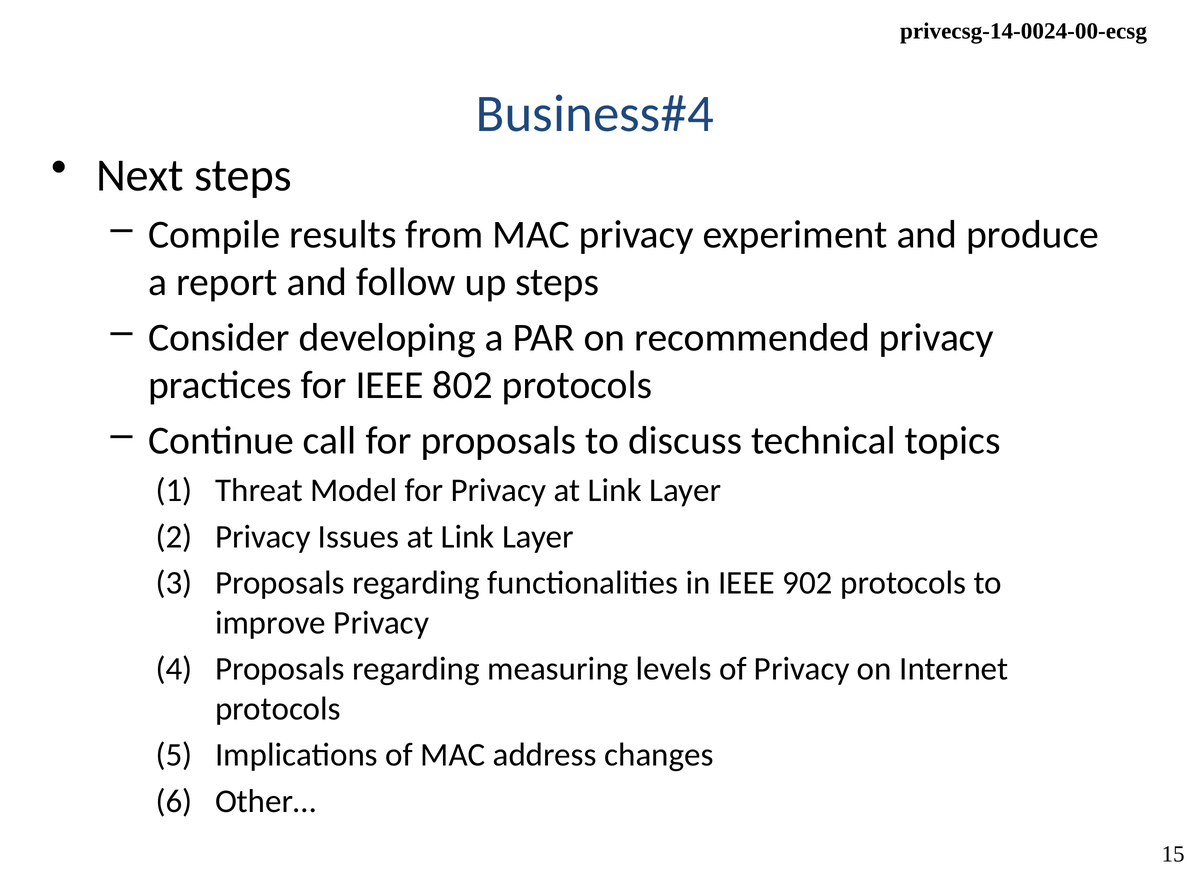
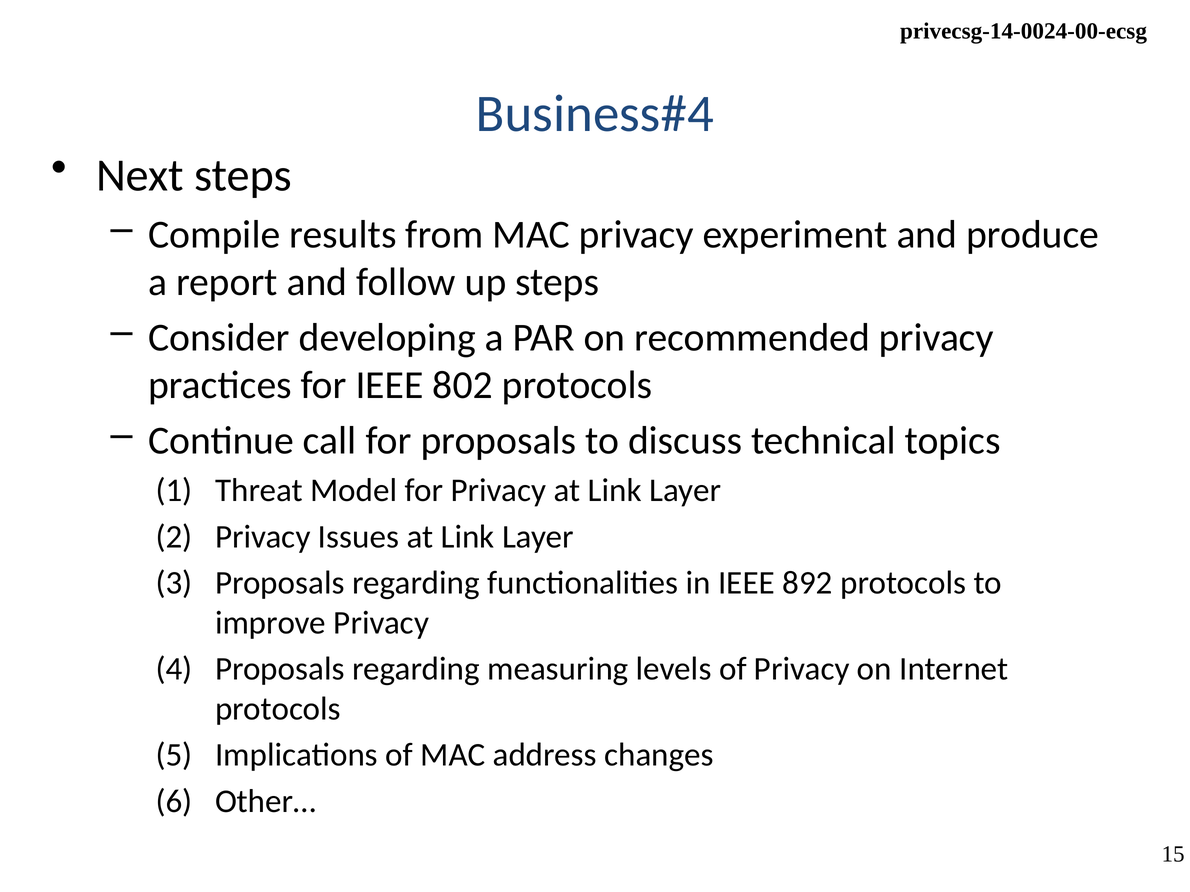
902: 902 -> 892
